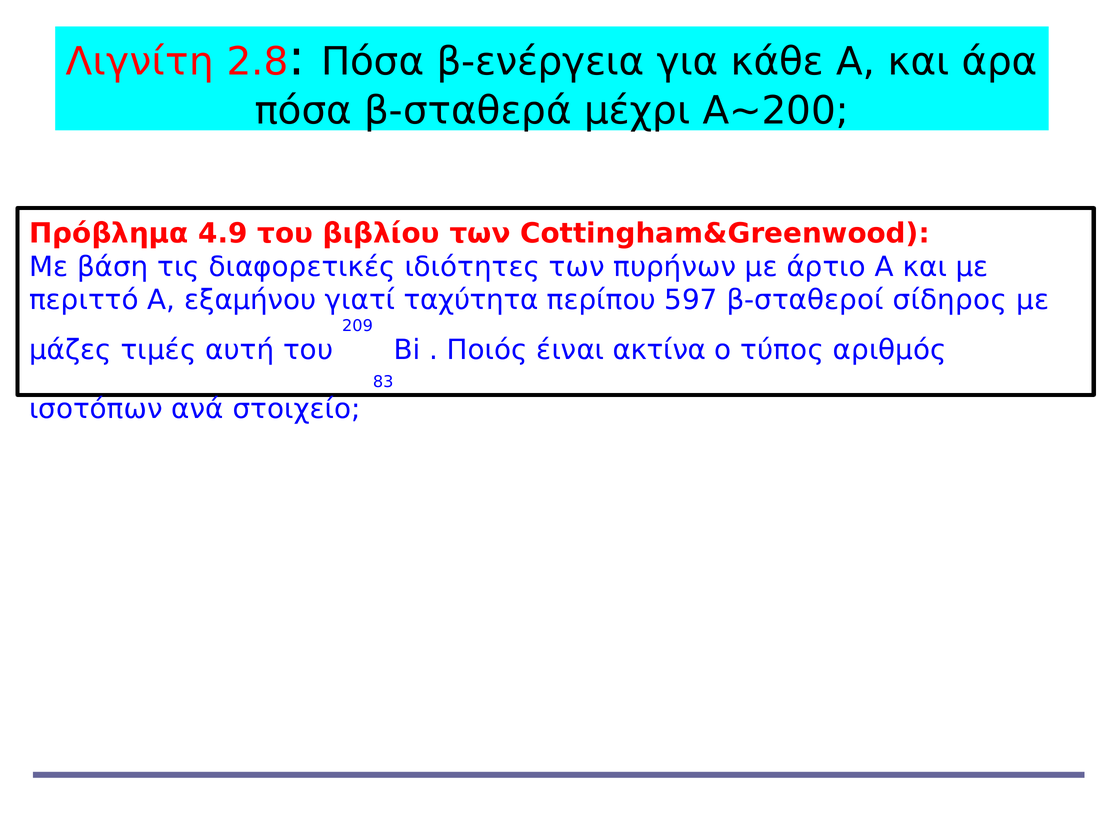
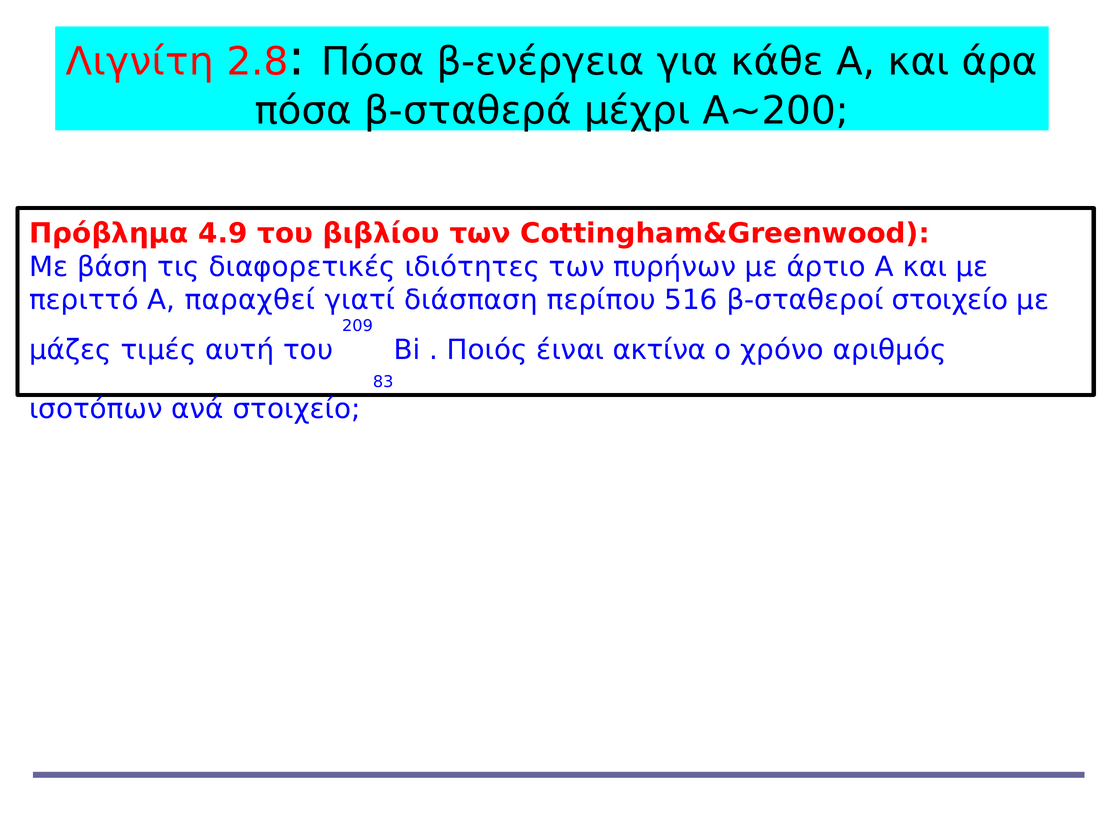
εξαμήνου: εξαμήνου -> παραχθεί
ταχύτητα: ταχύτητα -> διάσπαση
597: 597 -> 516
β-σταθεροί σίδηρος: σίδηρος -> στοιχείο
τύπος: τύπος -> χρόνο
